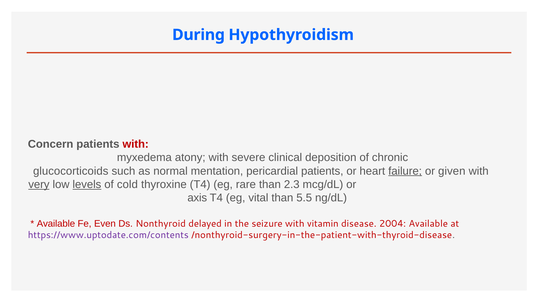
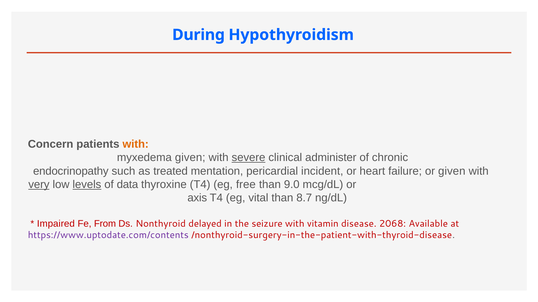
with at (136, 144) colour: red -> orange
myxedema atony: atony -> given
severe underline: none -> present
deposition: deposition -> administer
glucocorticoids: glucocorticoids -> endocrinopathy
normal: normal -> treated
pericardial patients: patients -> incident
failure underline: present -> none
cold: cold -> data
rare: rare -> free
2.3: 2.3 -> 9.0
5.5: 5.5 -> 8.7
Available at (56, 224): Available -> Impaired
Even: Even -> From
2004: 2004 -> 2068
